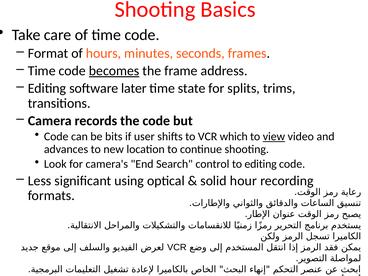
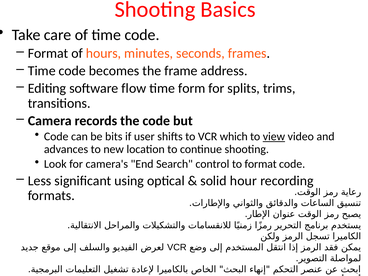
becomes underline: present -> none
later: later -> flow
state: state -> form
to editing: editing -> format
